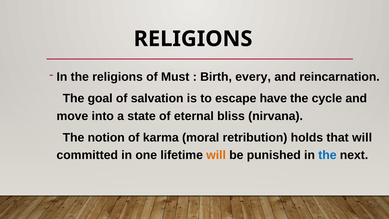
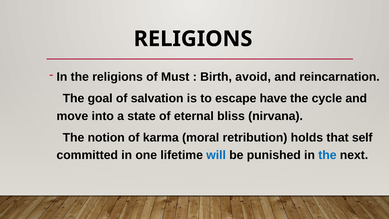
every: every -> avoid
that will: will -> self
will at (216, 155) colour: orange -> blue
